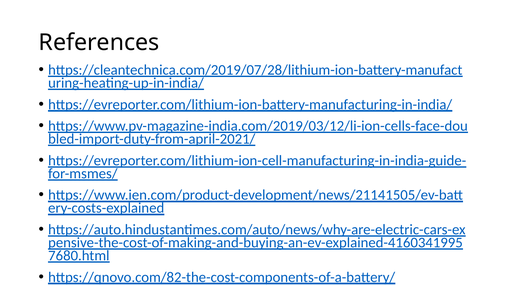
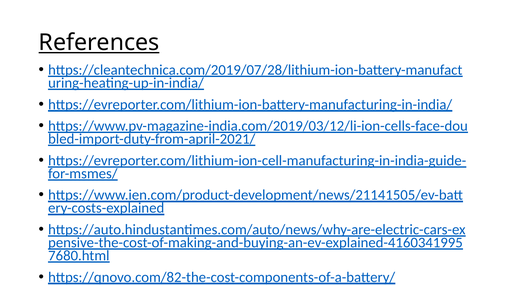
References underline: none -> present
